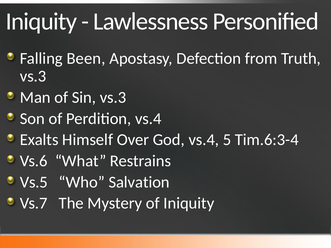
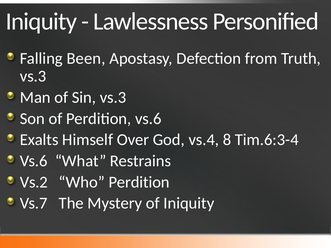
Perdition vs.4: vs.4 -> vs.6
5: 5 -> 8
Vs.5: Vs.5 -> Vs.2
Who Salvation: Salvation -> Perdition
